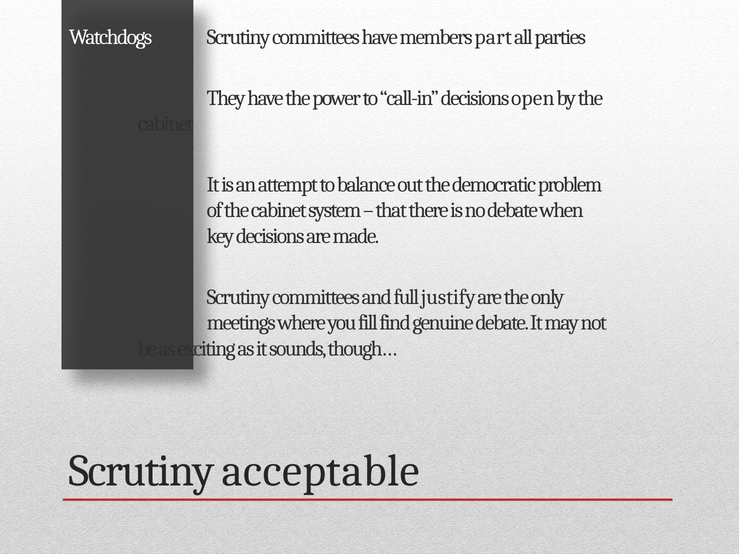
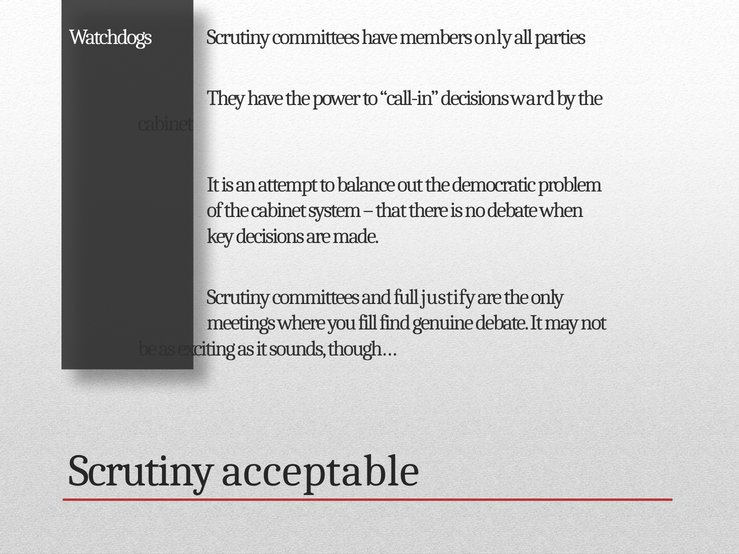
members part: part -> only
open: open -> ward
